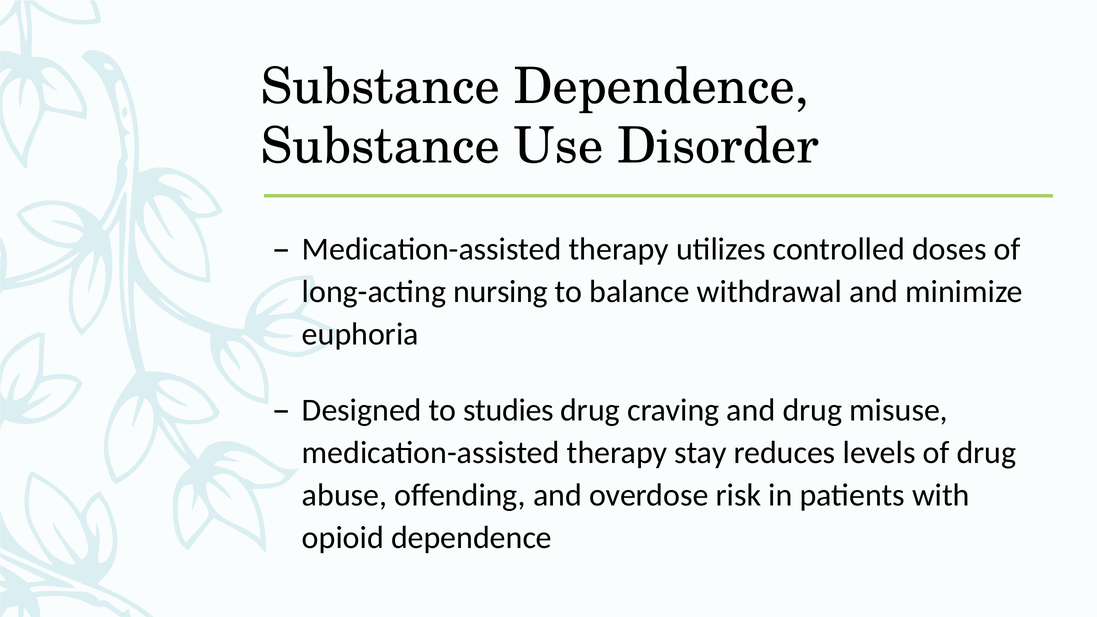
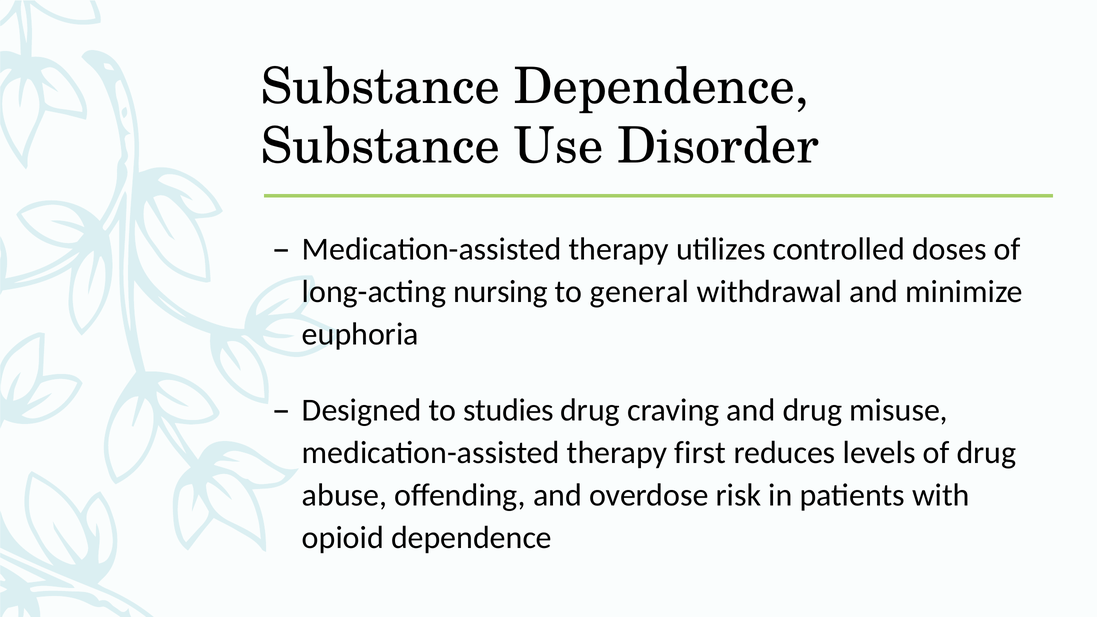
balance: balance -> general
stay: stay -> first
